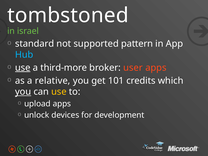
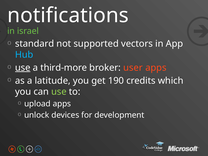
tombstoned: tombstoned -> notifications
pattern: pattern -> vectors
relative: relative -> latitude
101: 101 -> 190
you at (23, 92) underline: present -> none
use at (59, 92) colour: yellow -> light green
